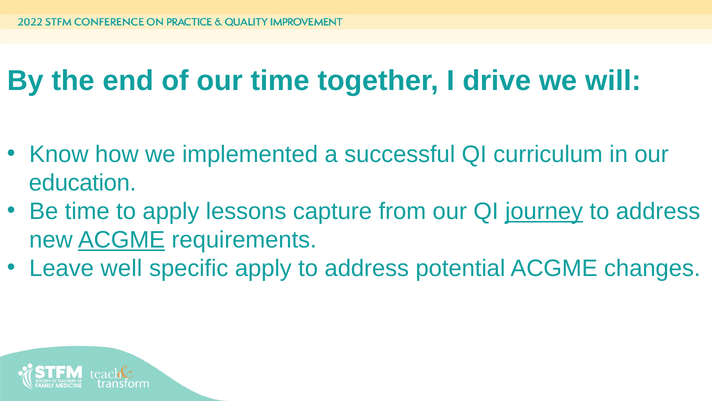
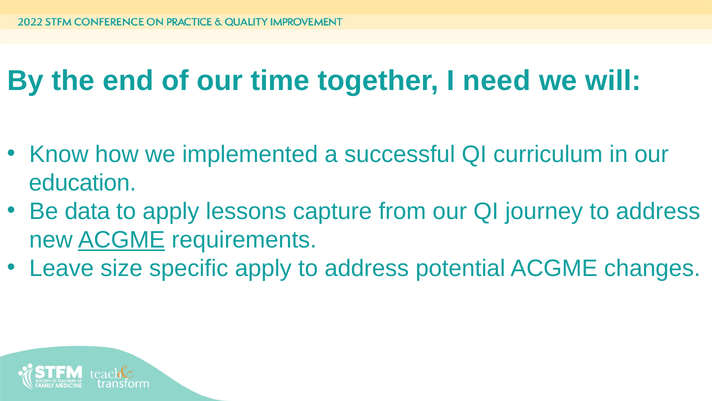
drive: drive -> need
Be time: time -> data
journey underline: present -> none
well: well -> size
